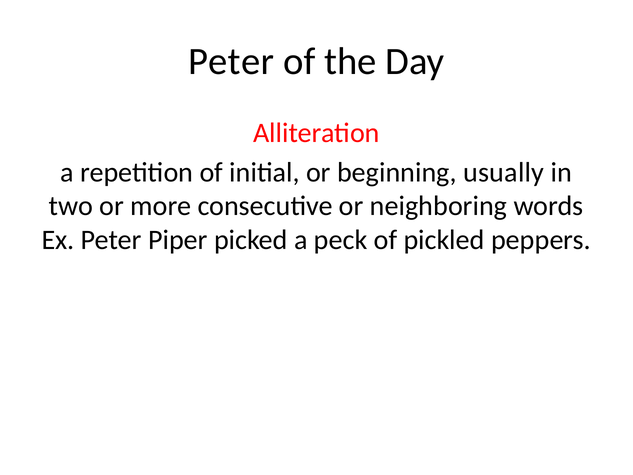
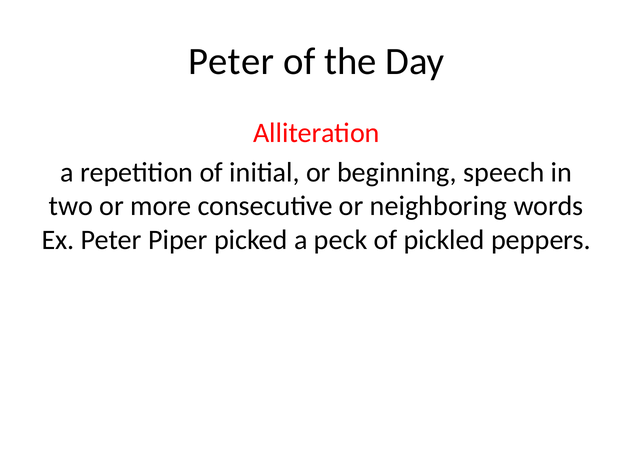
usually: usually -> speech
